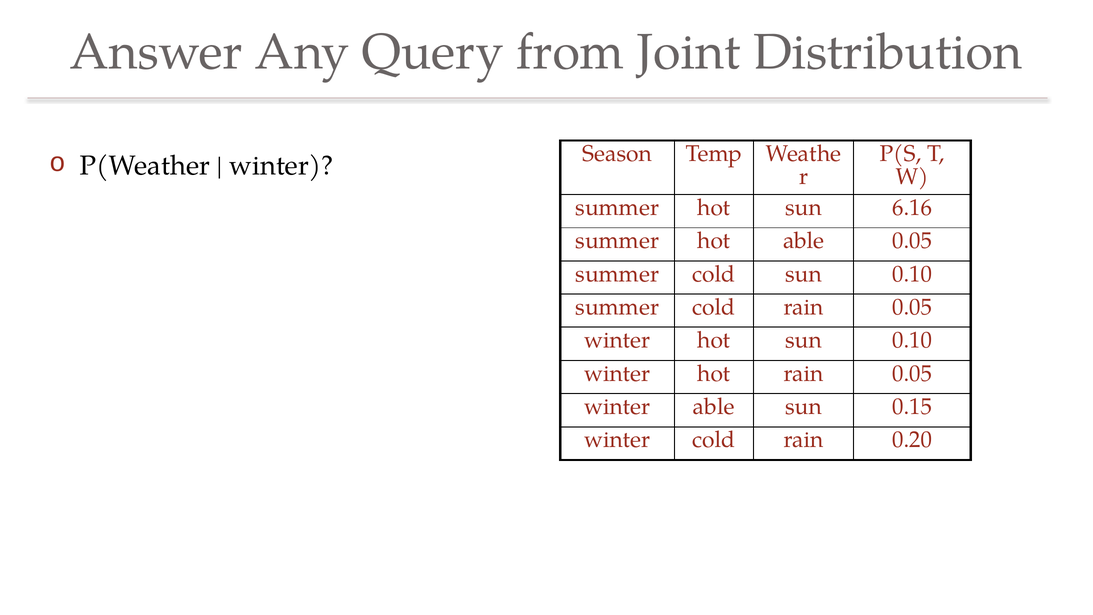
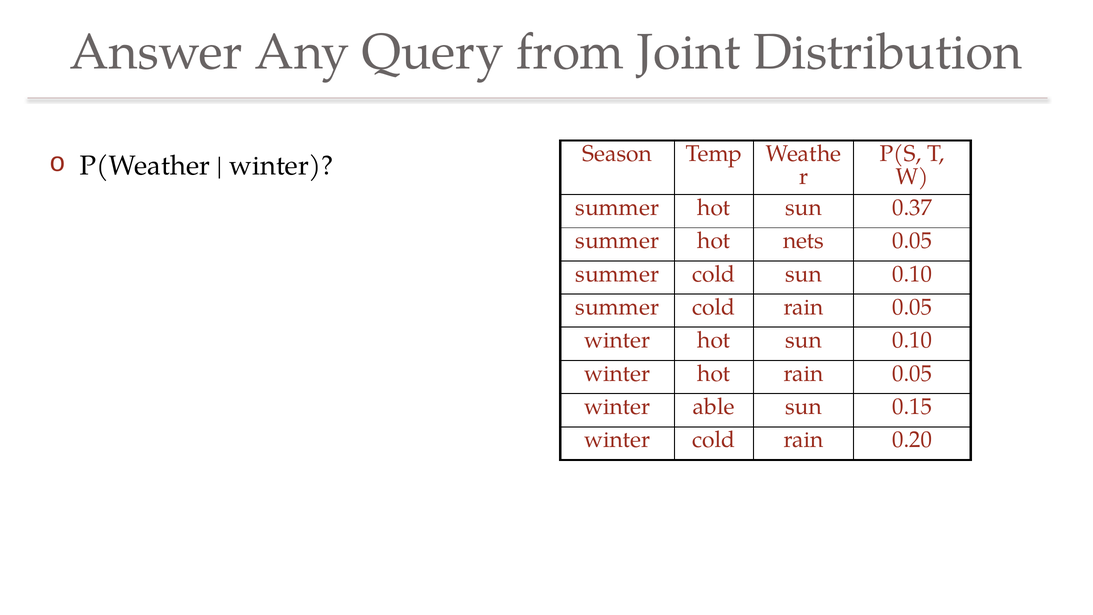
6.16: 6.16 -> 0.37
hot able: able -> nets
